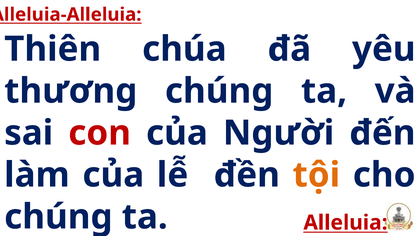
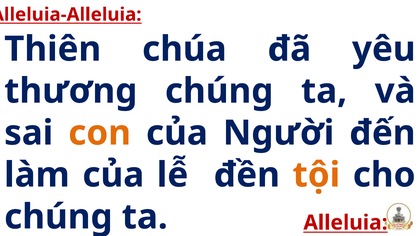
con colour: red -> orange
